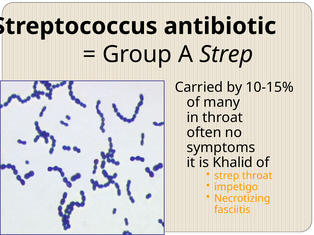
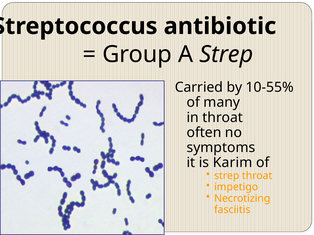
10-15%: 10-15% -> 10-55%
Khalid: Khalid -> Karim
